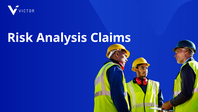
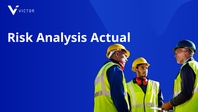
Claims: Claims -> Actual
